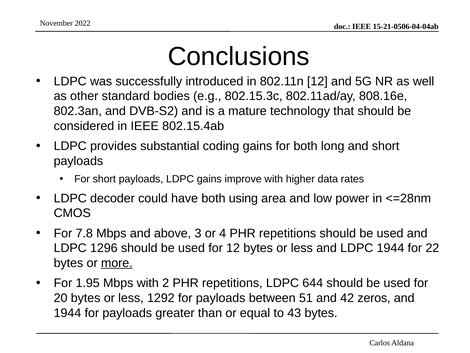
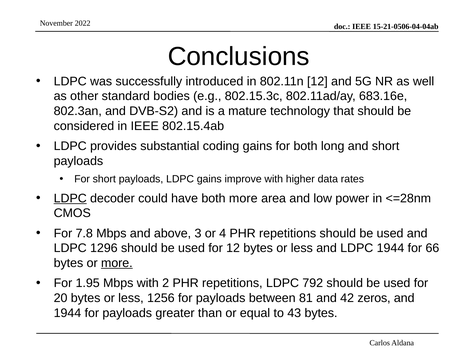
808.16e: 808.16e -> 683.16e
LDPC at (70, 198) underline: none -> present
both using: using -> more
22: 22 -> 66
644: 644 -> 792
1292: 1292 -> 1256
51: 51 -> 81
